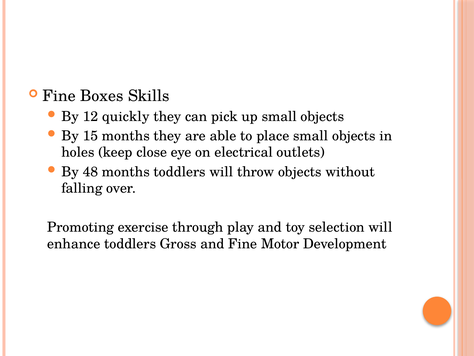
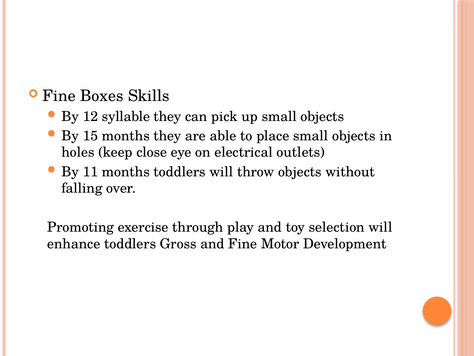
quickly: quickly -> syllable
48: 48 -> 11
